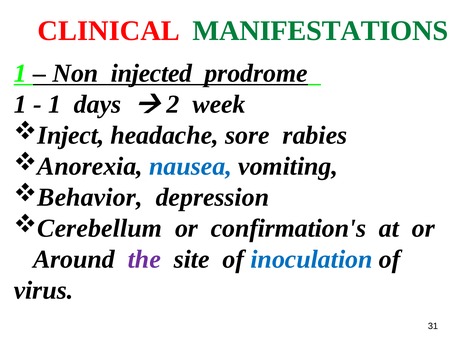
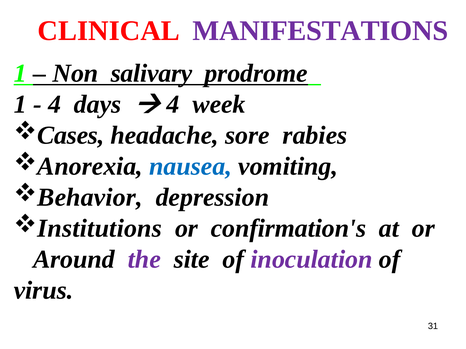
MANIFESTATIONS colour: green -> purple
injected: injected -> salivary
1 at (55, 104): 1 -> 4
2 at (173, 104): 2 -> 4
Inject: Inject -> Cases
Cerebellum: Cerebellum -> Institutions
inoculation colour: blue -> purple
